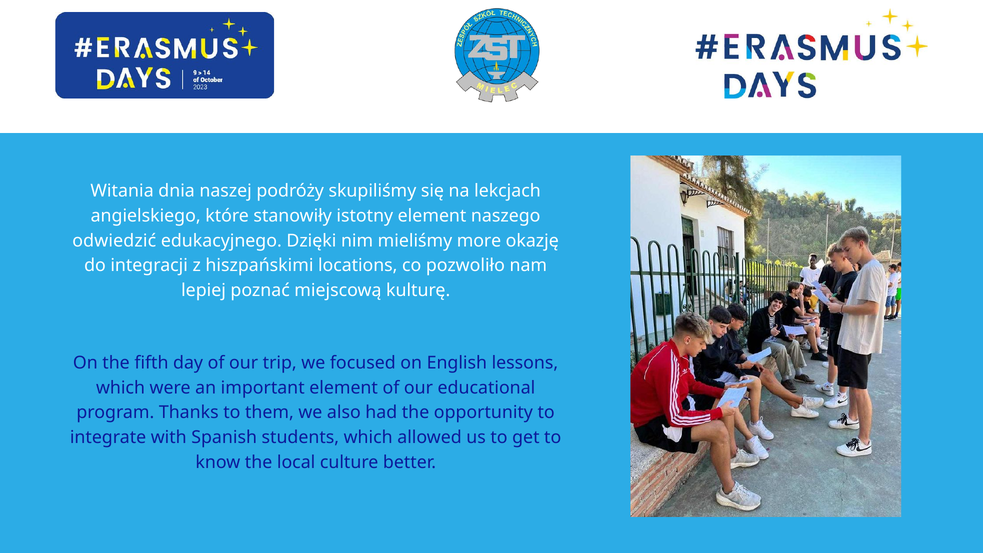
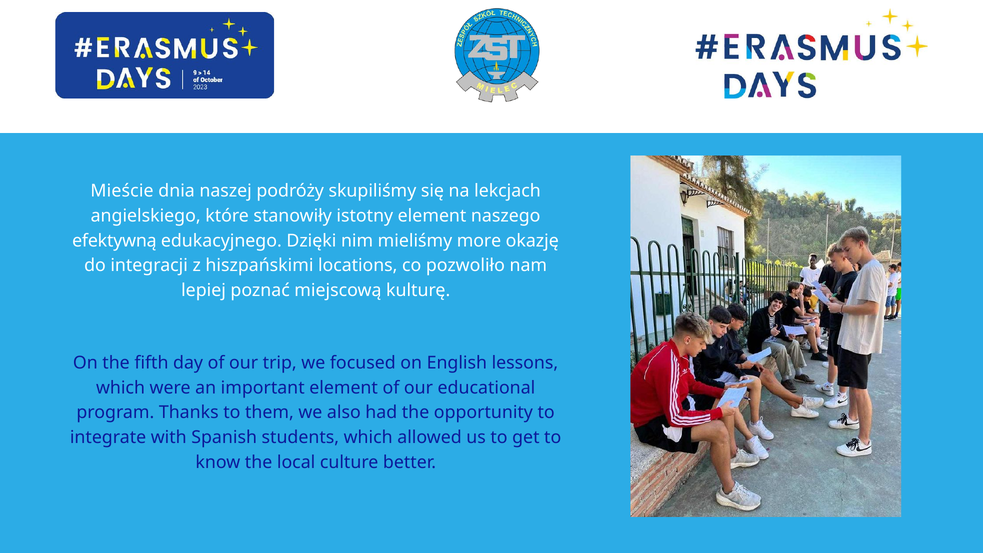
Witania: Witania -> Mieście
odwiedzić: odwiedzić -> efektywną
